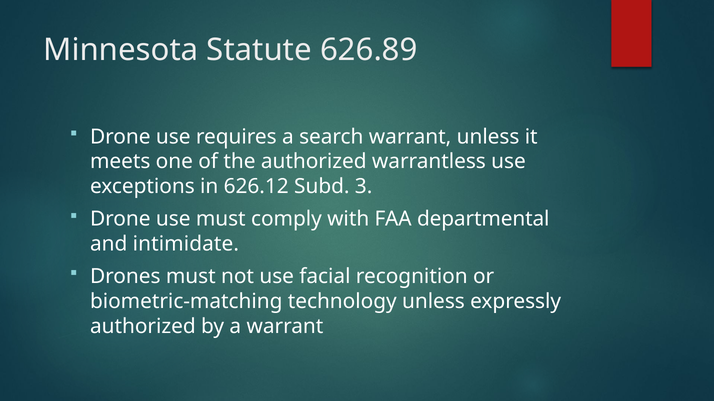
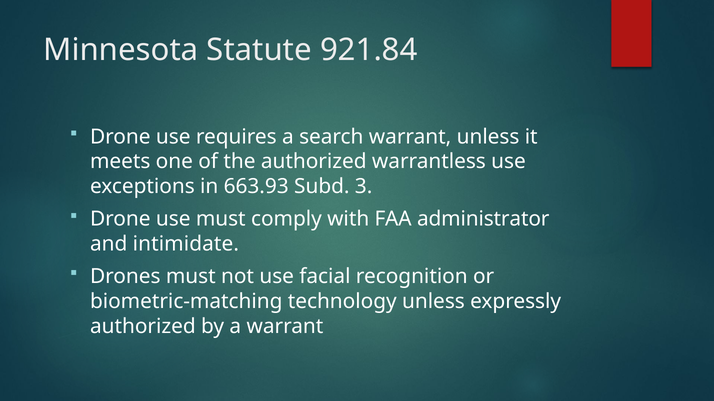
626.89: 626.89 -> 921.84
626.12: 626.12 -> 663.93
departmental: departmental -> administrator
